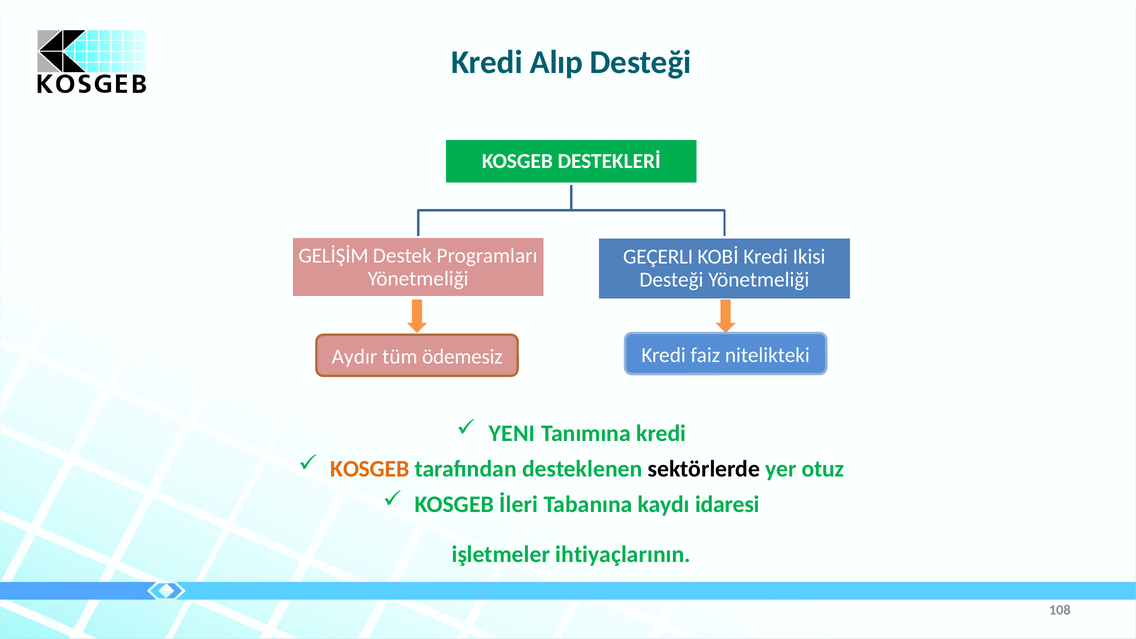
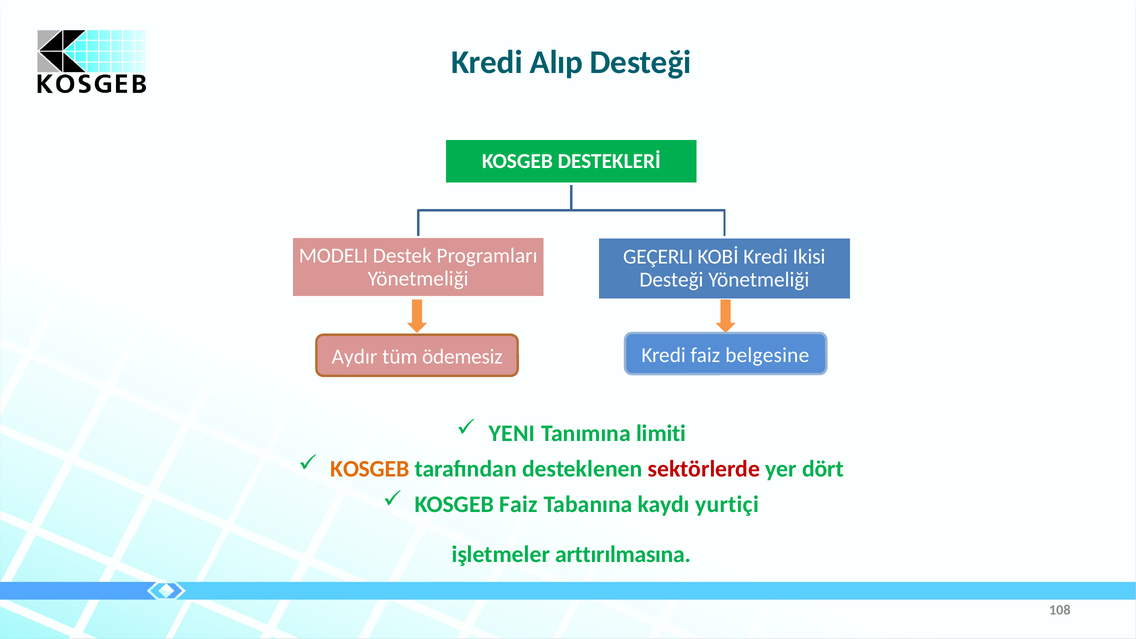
GELİŞİM: GELİŞİM -> MODELI
nitelikteki: nitelikteki -> belgesine
Tanımına kredi: kredi -> limiti
sektörlerde colour: black -> red
otuz: otuz -> dört
KOSGEB İleri: İleri -> Faiz
idaresi: idaresi -> yurtiçi
ihtiyaçlarının: ihtiyaçlarının -> arttırılmasına
